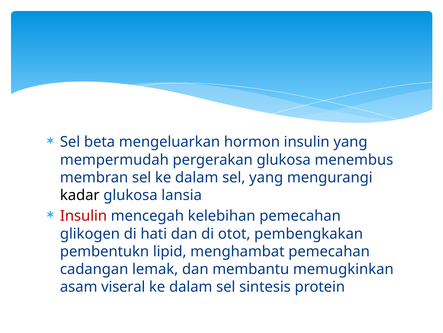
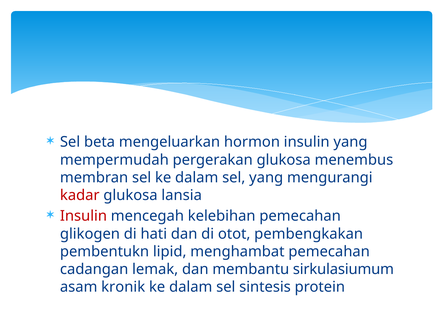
kadar colour: black -> red
memugkinkan: memugkinkan -> sirkulasiumum
viseral: viseral -> kronik
